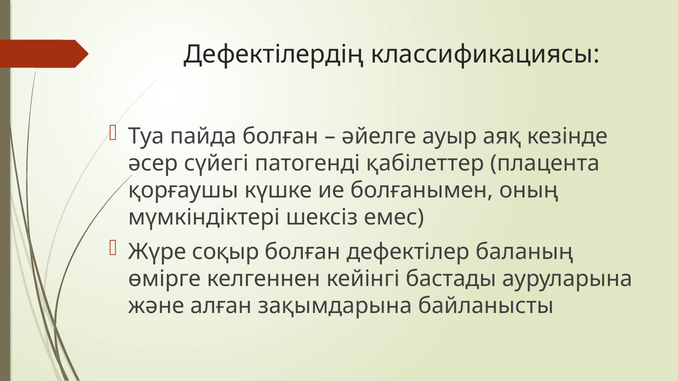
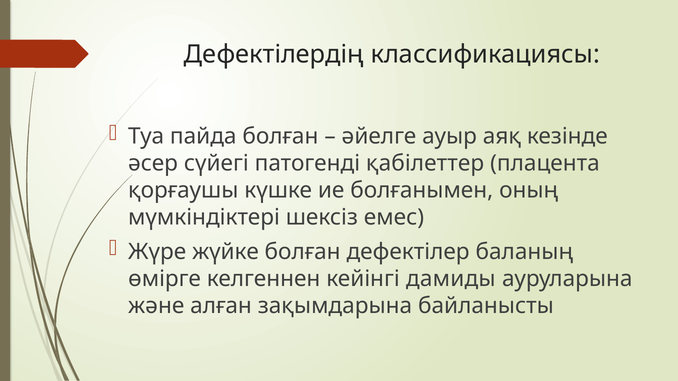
соқыр: соқыр -> жүйке
бастады: бастады -> дамиды
